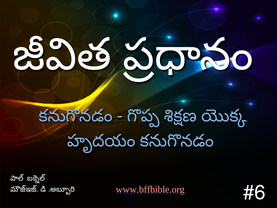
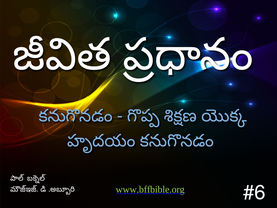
www.bffbible.org colour: pink -> light green
